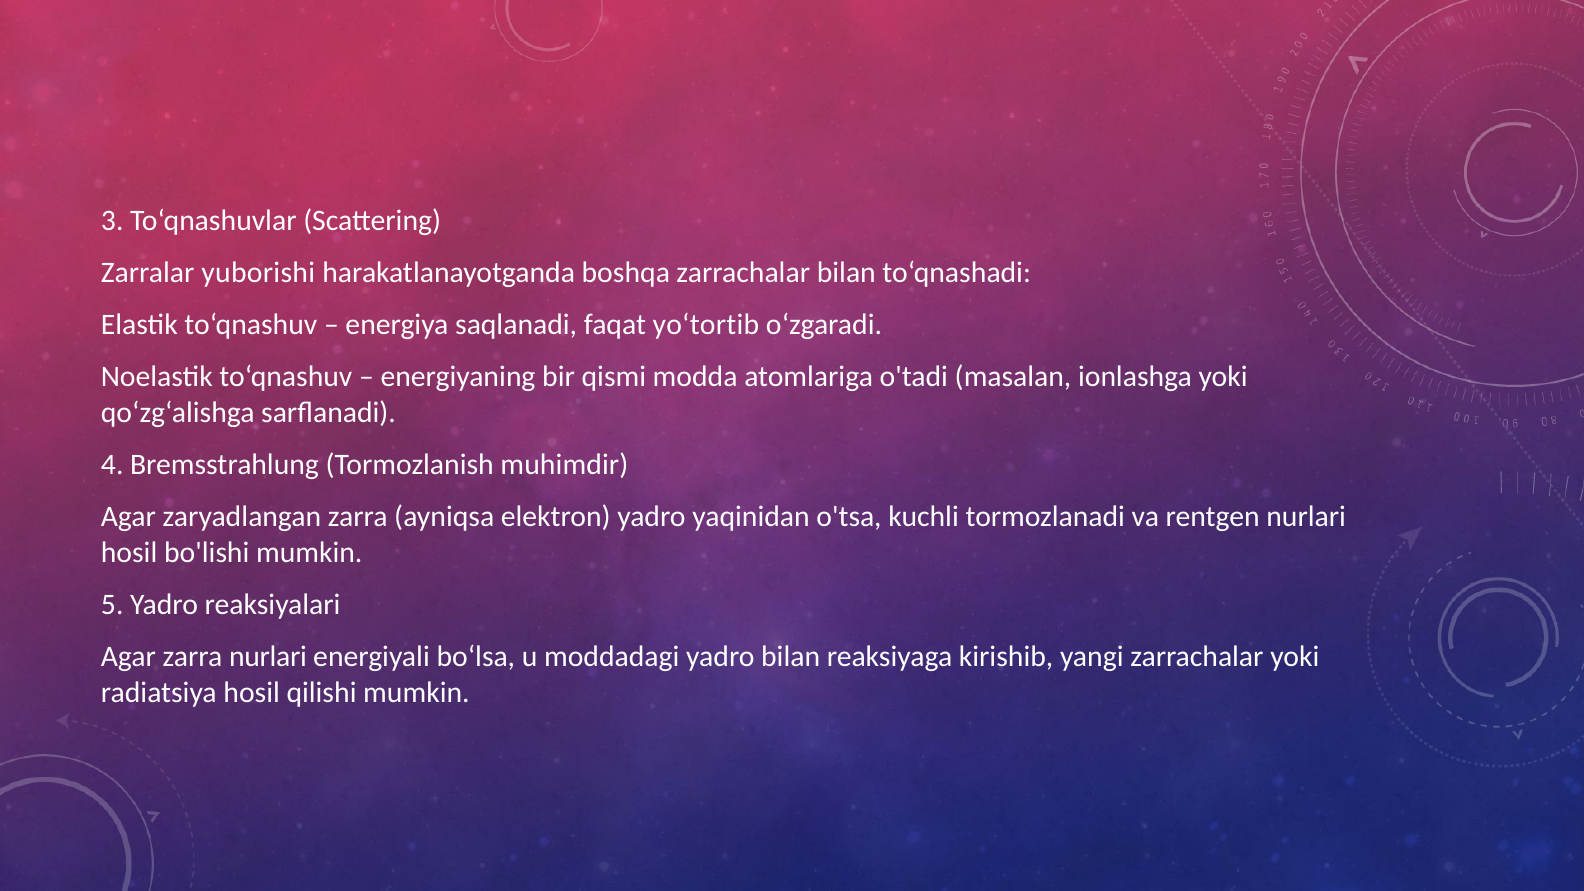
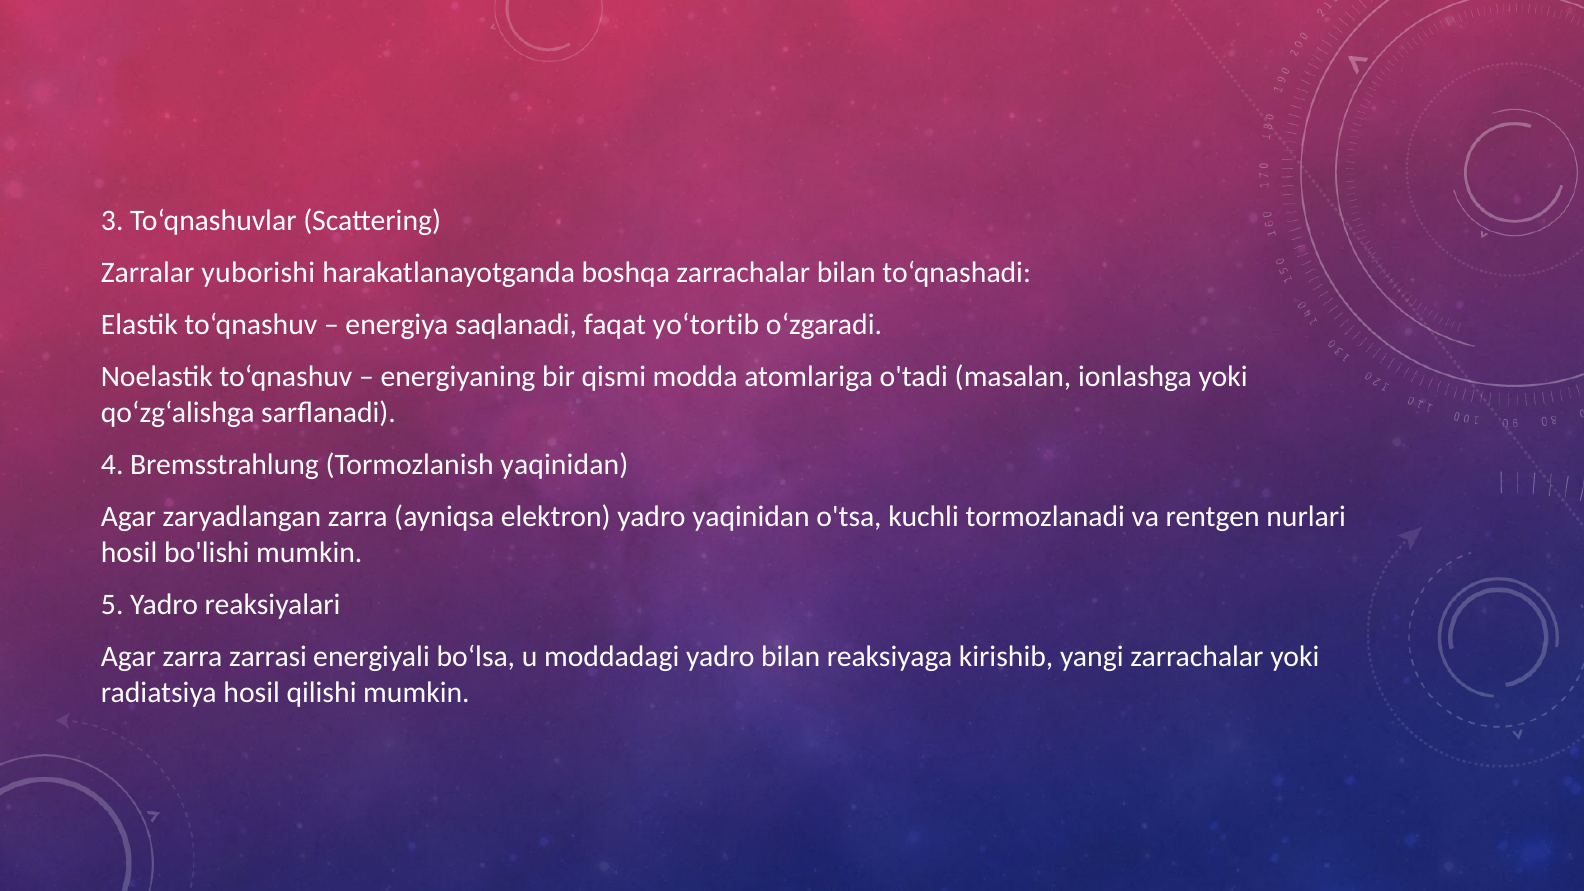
Tormozlanish muhimdir: muhimdir -> yaqinidan
zarra nurlari: nurlari -> zarrasi
